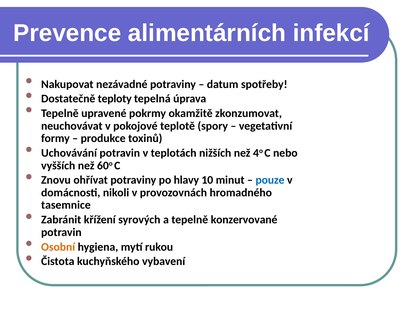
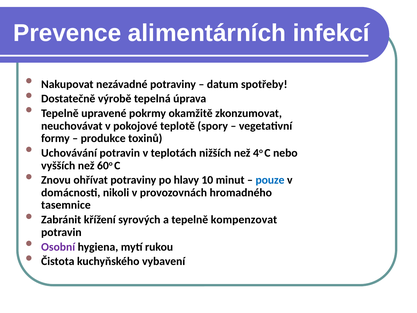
teploty: teploty -> výrobě
konzervované: konzervované -> kompenzovat
Osobní colour: orange -> purple
